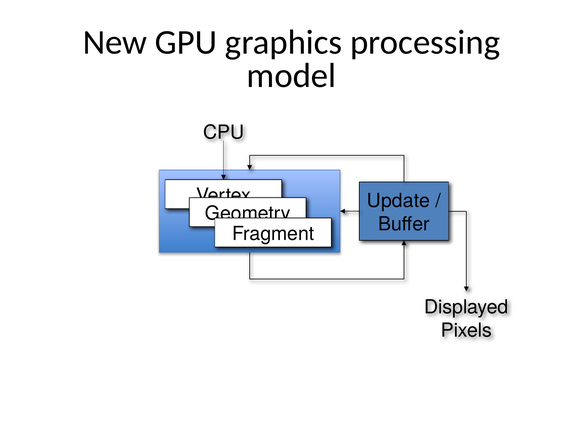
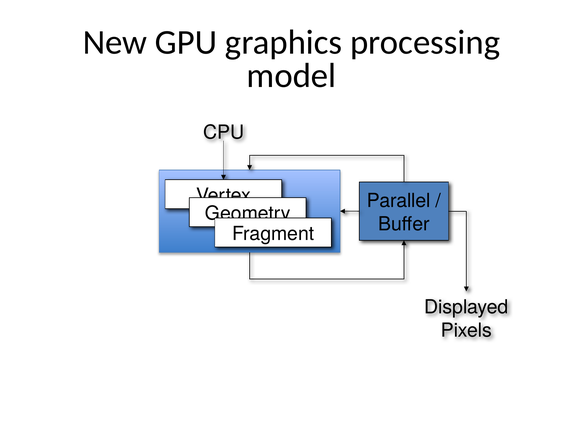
Update: Update -> Parallel
